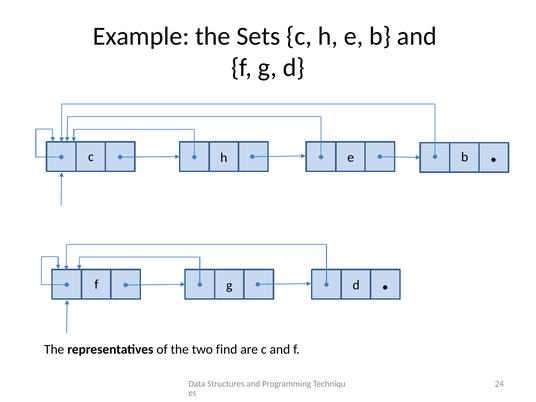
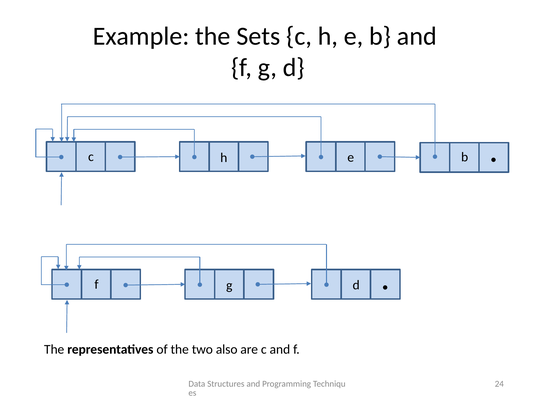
find: find -> also
